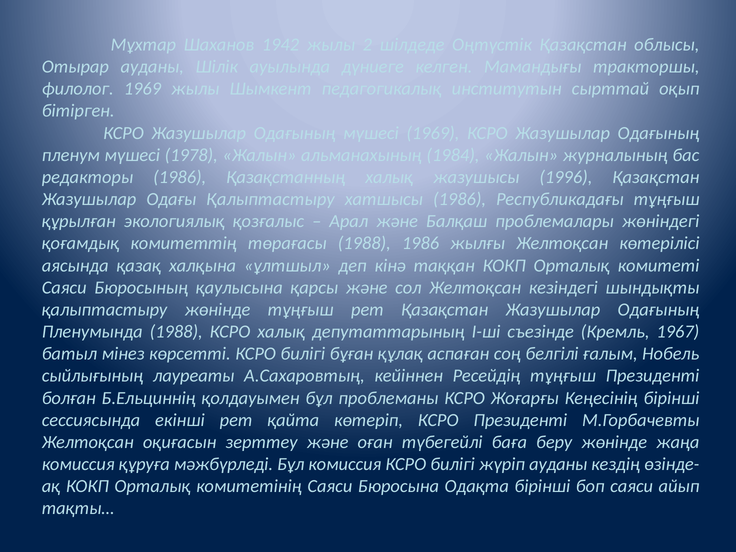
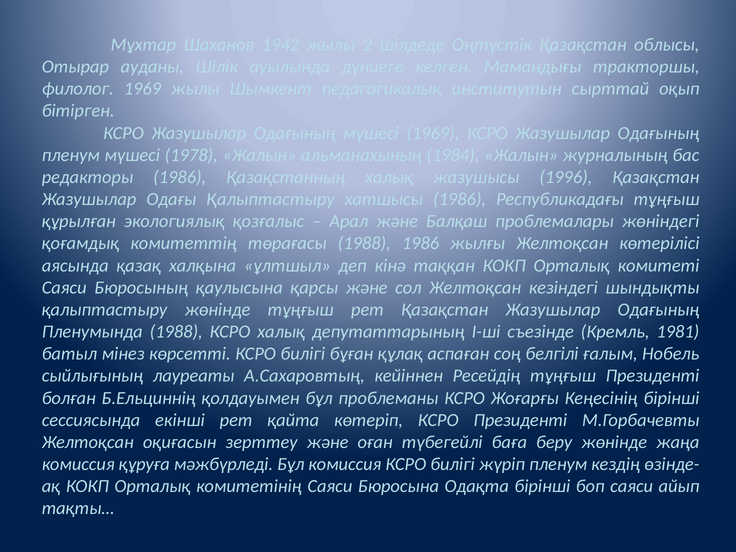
1967: 1967 -> 1981
жүріп ауданы: ауданы -> пленум
